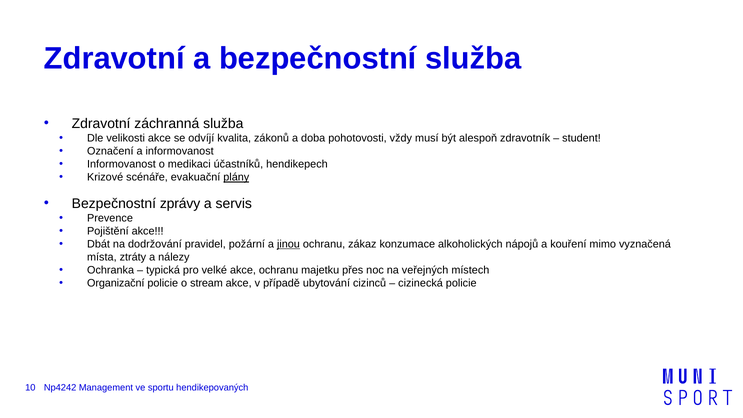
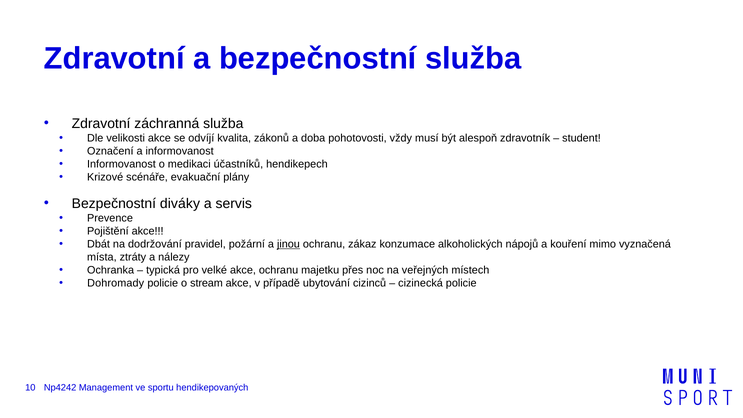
plány underline: present -> none
zprávy: zprávy -> diváky
Organizační: Organizační -> Dohromady
